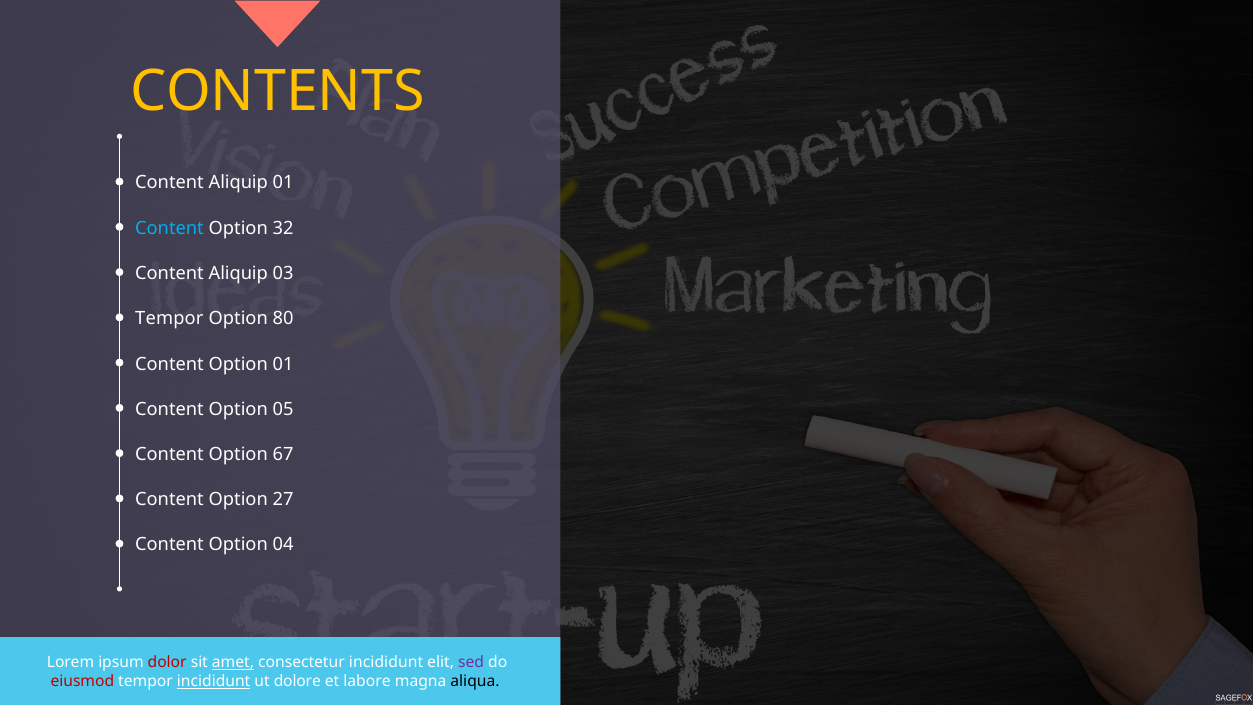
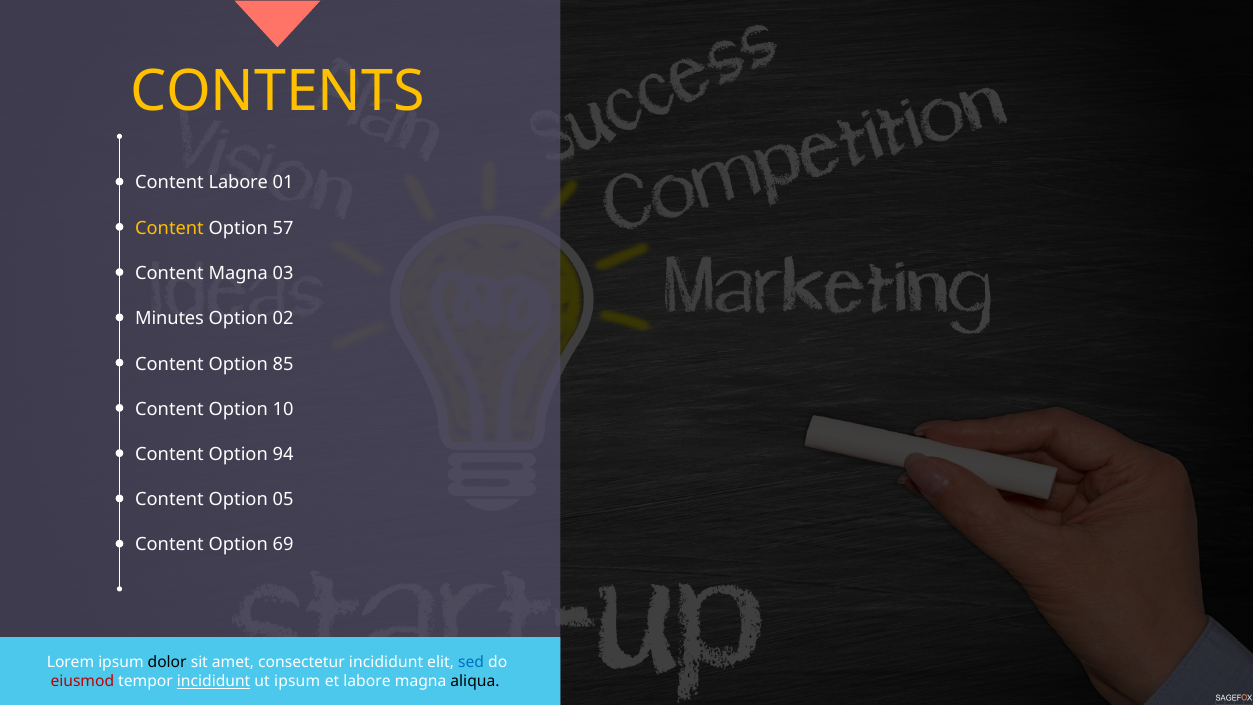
Aliquip at (238, 183): Aliquip -> Labore
Content at (169, 228) colour: light blue -> yellow
32: 32 -> 57
Aliquip at (238, 273): Aliquip -> Magna
Tempor at (169, 319): Tempor -> Minutes
80: 80 -> 02
Option 01: 01 -> 85
05: 05 -> 10
67: 67 -> 94
27: 27 -> 05
04: 04 -> 69
dolor colour: red -> black
amet underline: present -> none
sed colour: purple -> blue
ut dolore: dolore -> ipsum
